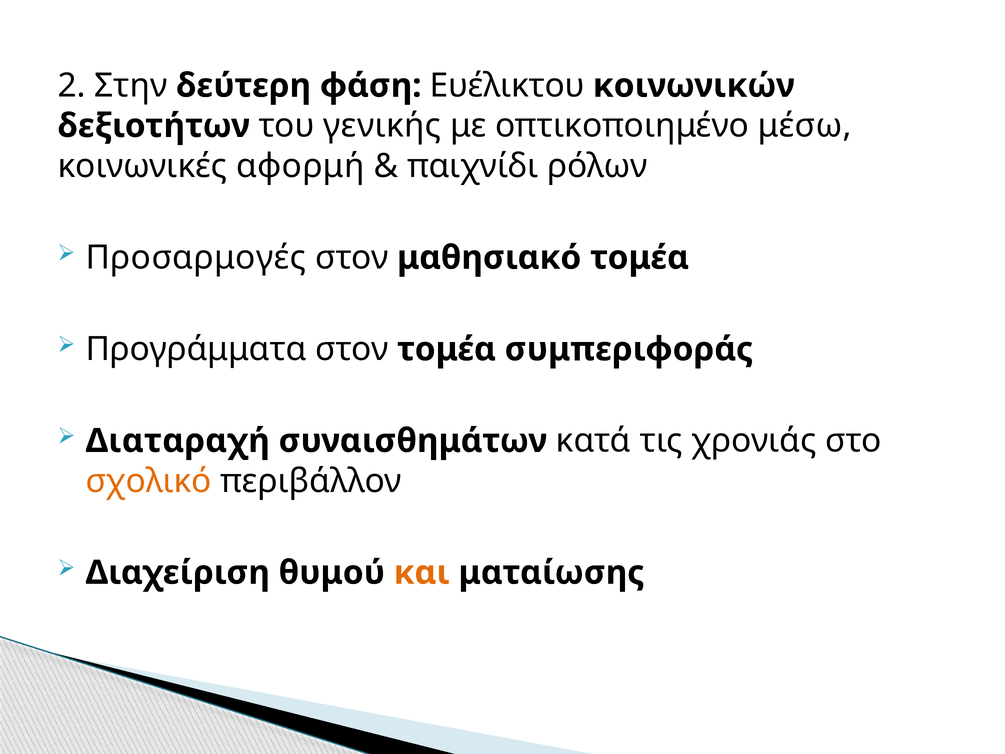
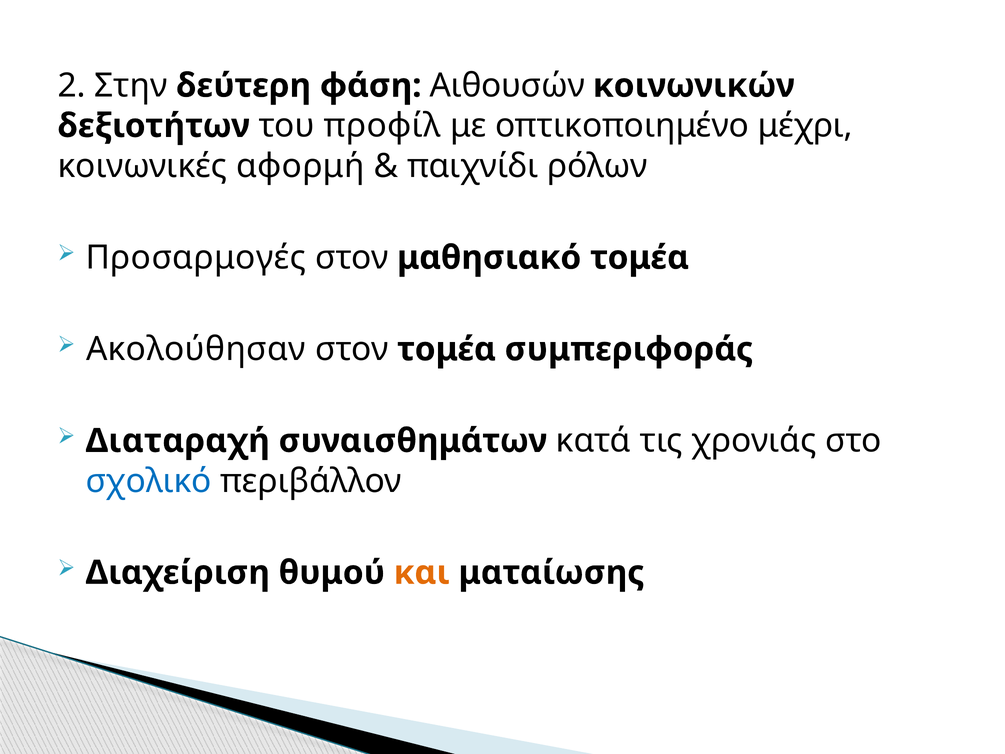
Ευέλικτου: Ευέλικτου -> Αιθουσών
γενικής: γενικής -> προφίλ
μέσω: μέσω -> μέχρι
Προγράμματα: Προγράμματα -> Ακολούθησαν
σχολικό colour: orange -> blue
